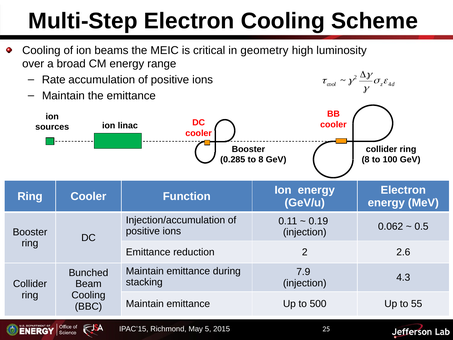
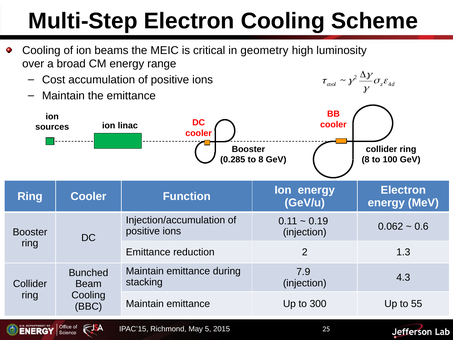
Rate: Rate -> Cost
0.5: 0.5 -> 0.6
2.6: 2.6 -> 1.3
500: 500 -> 300
